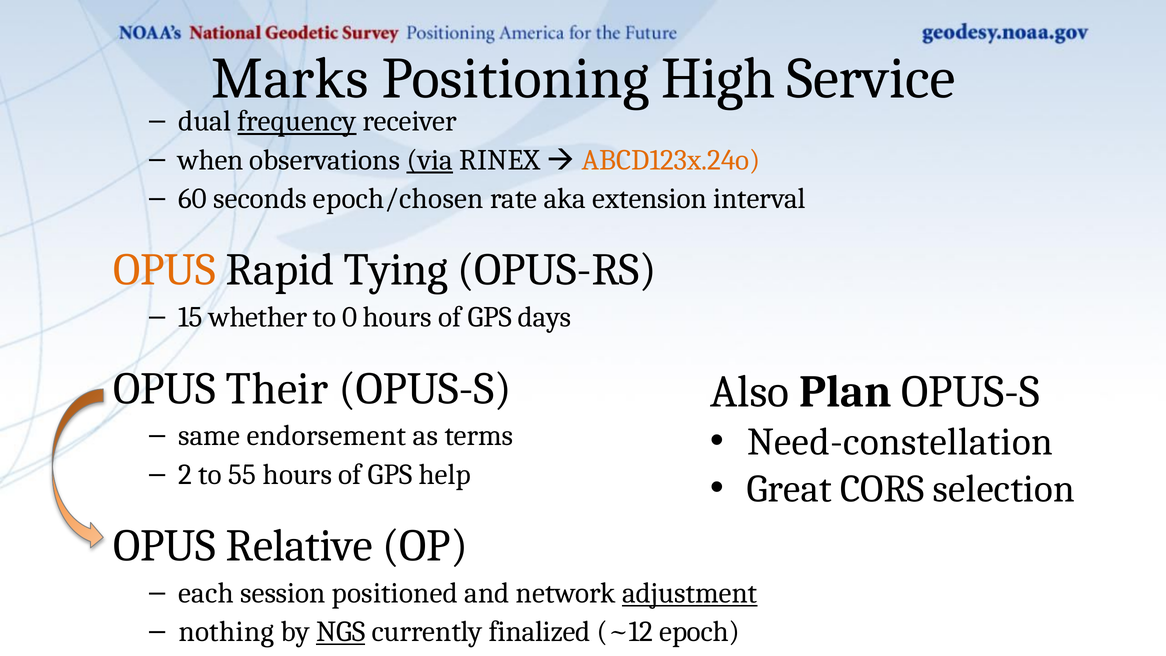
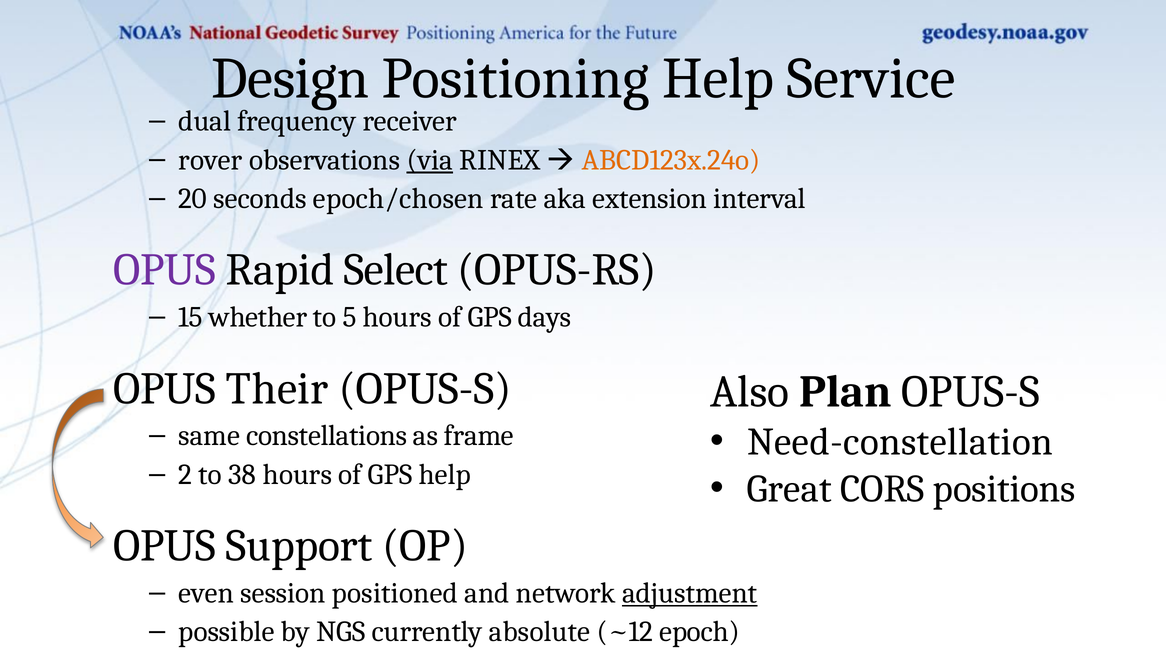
Marks: Marks -> Design
Positioning High: High -> Help
frequency underline: present -> none
when: when -> rover
60: 60 -> 20
OPUS at (165, 270) colour: orange -> purple
Tying: Tying -> Select
0: 0 -> 5
endorsement: endorsement -> constellations
terms: terms -> frame
55: 55 -> 38
selection: selection -> positions
Relative: Relative -> Support
each: each -> even
nothing: nothing -> possible
NGS underline: present -> none
finalized: finalized -> absolute
